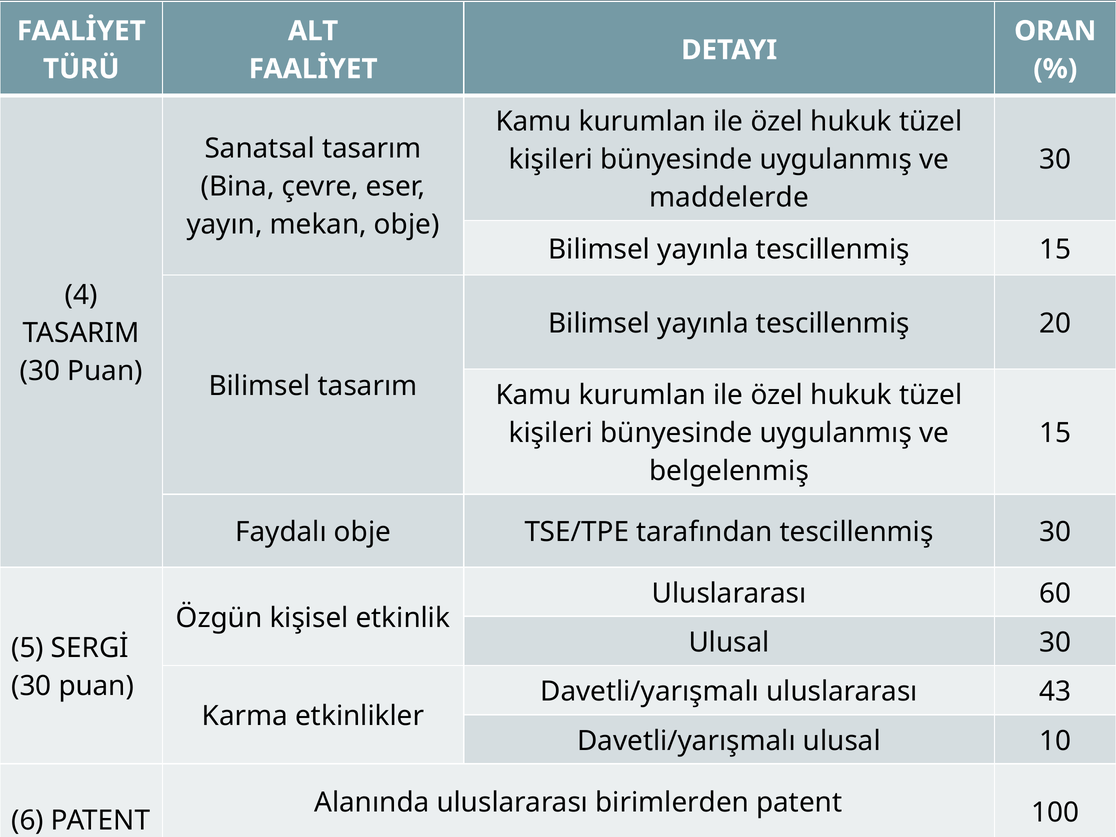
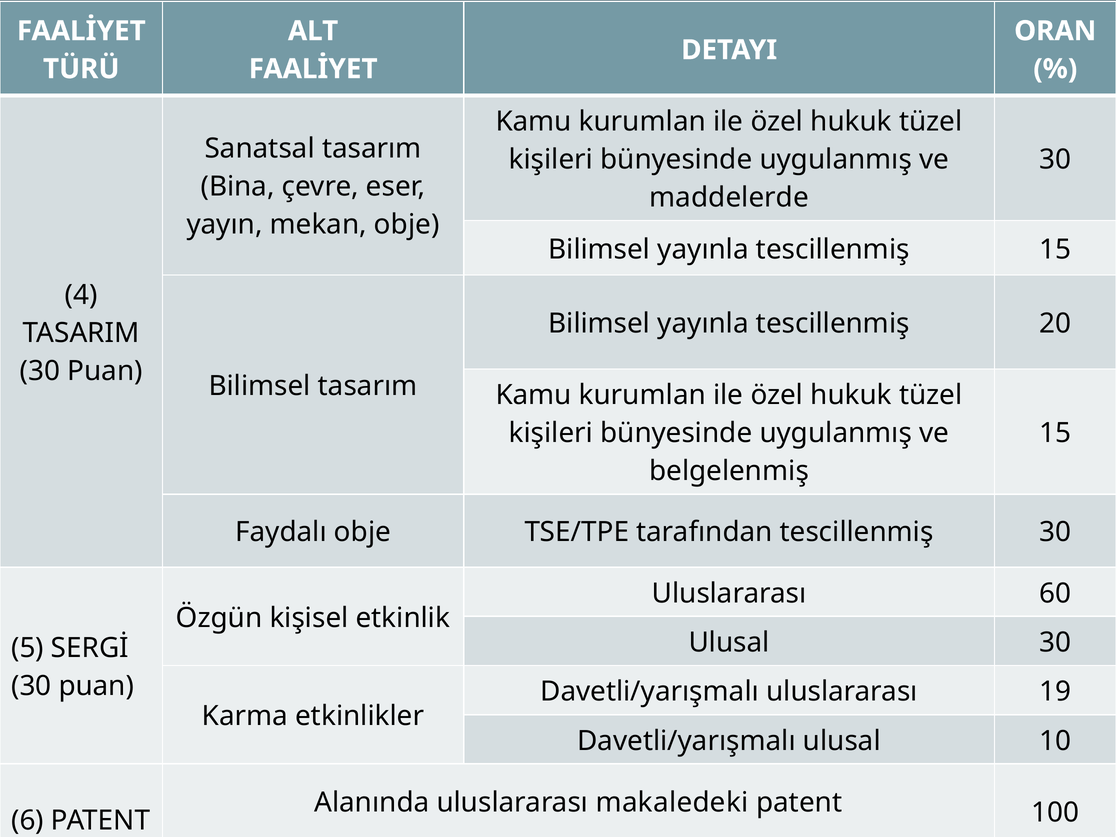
43: 43 -> 19
birimlerden: birimlerden -> makaledeki
